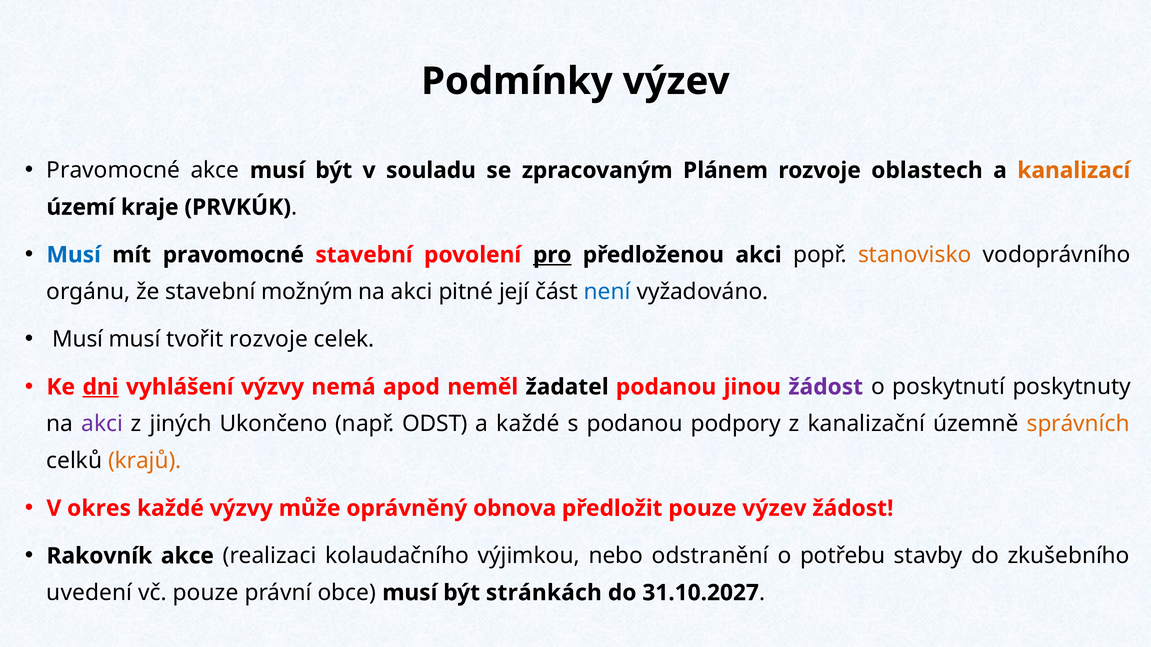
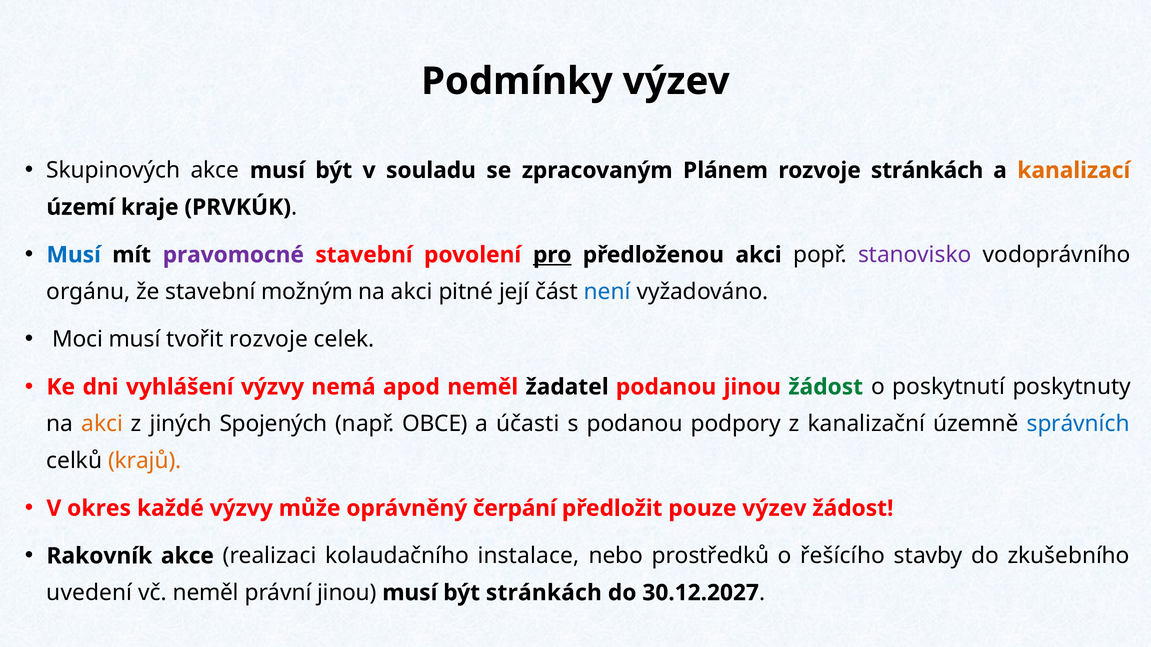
Pravomocné at (113, 171): Pravomocné -> Skupinových
rozvoje oblastech: oblastech -> stránkách
pravomocné at (233, 255) colour: black -> purple
stanovisko colour: orange -> purple
Musí at (78, 340): Musí -> Moci
dni underline: present -> none
žádost at (826, 387) colour: purple -> green
akci at (102, 424) colour: purple -> orange
Ukončeno: Ukončeno -> Spojených
ODST: ODST -> OBCE
a každé: každé -> účasti
správních colour: orange -> blue
obnova: obnova -> čerpání
výjimkou: výjimkou -> instalace
odstranění: odstranění -> prostředků
potřebu: potřebu -> řešícího
vč pouze: pouze -> neměl
právní obce: obce -> jinou
31.10.2027: 31.10.2027 -> 30.12.2027
